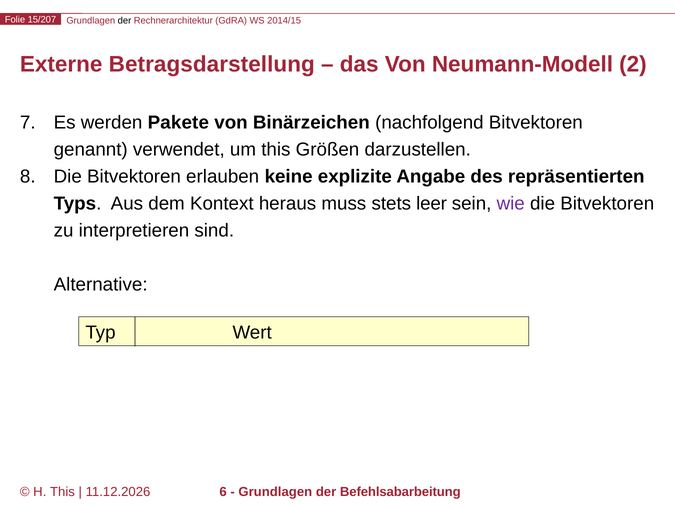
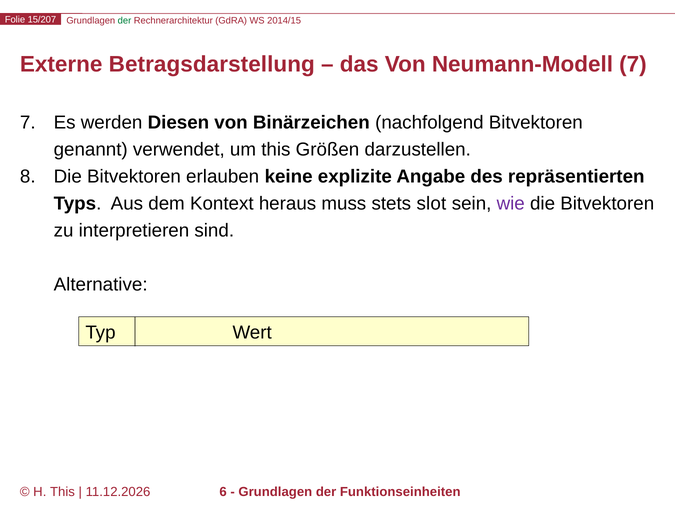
der at (125, 21) colour: black -> green
Neumann-Modell 2: 2 -> 7
Pakete: Pakete -> Diesen
leer: leer -> slot
Befehlsabarbeitung: Befehlsabarbeitung -> Funktionseinheiten
